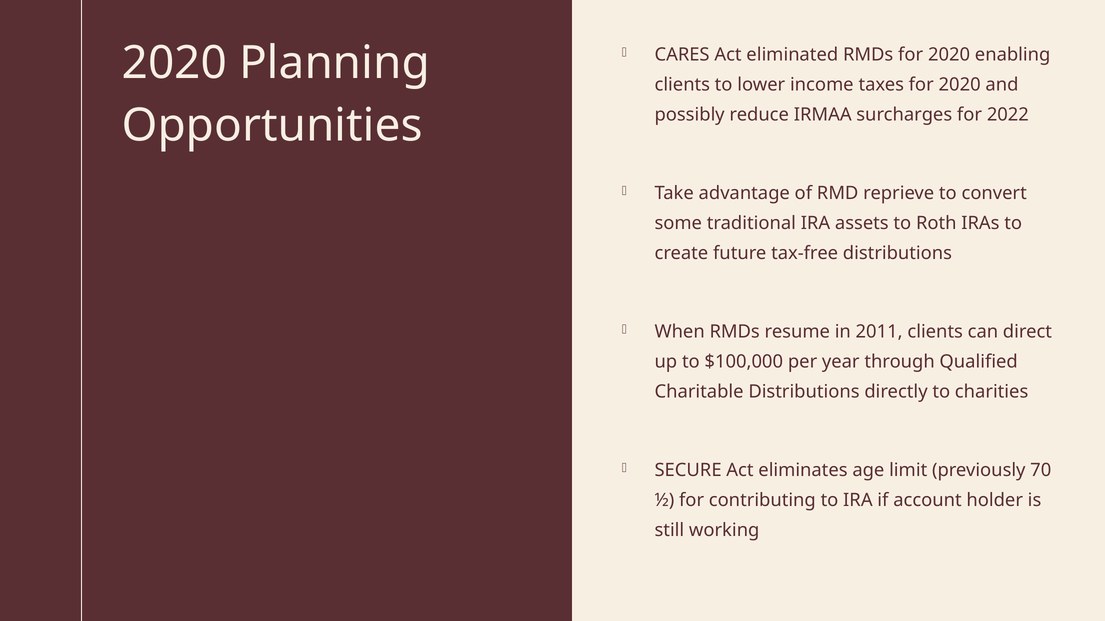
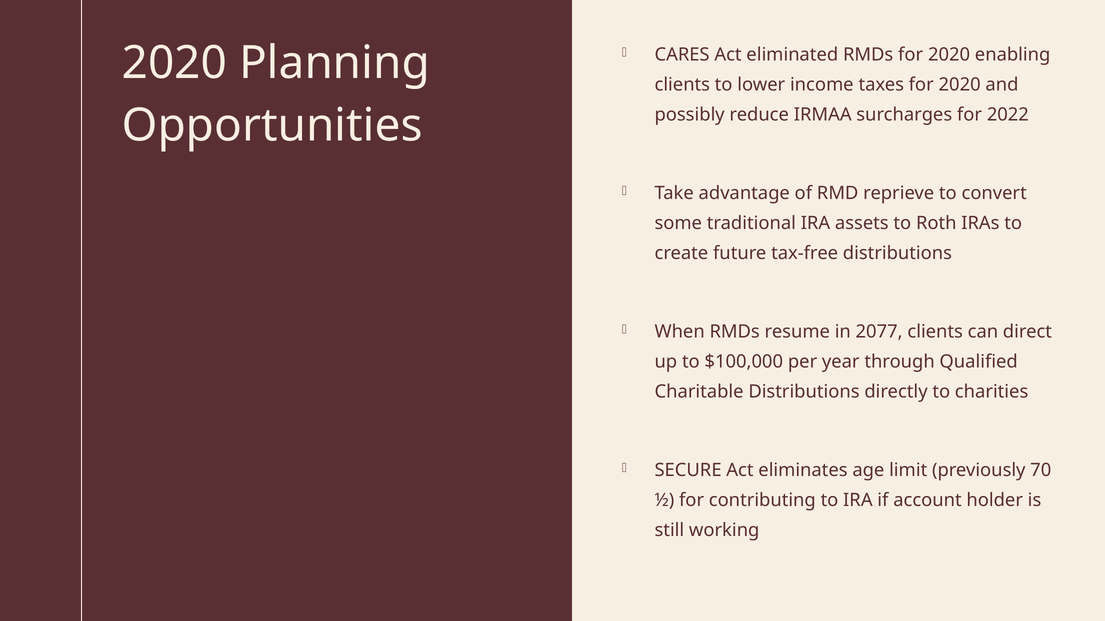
2011: 2011 -> 2077
